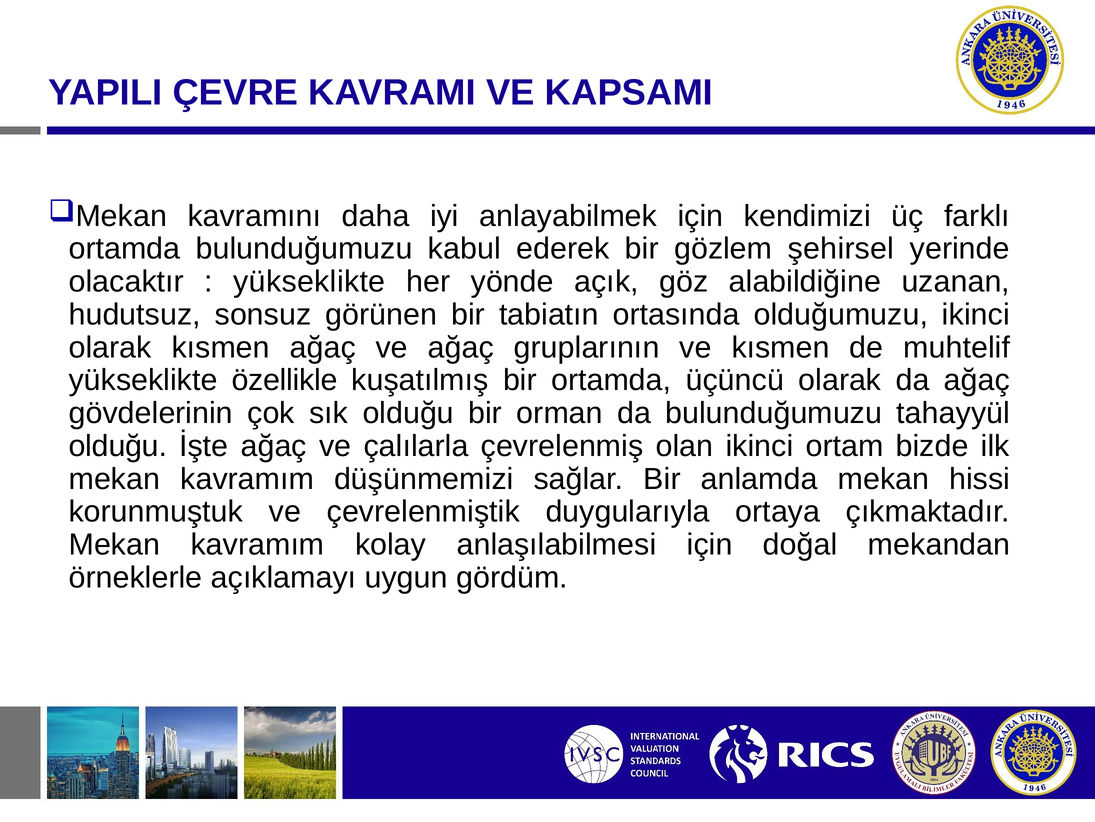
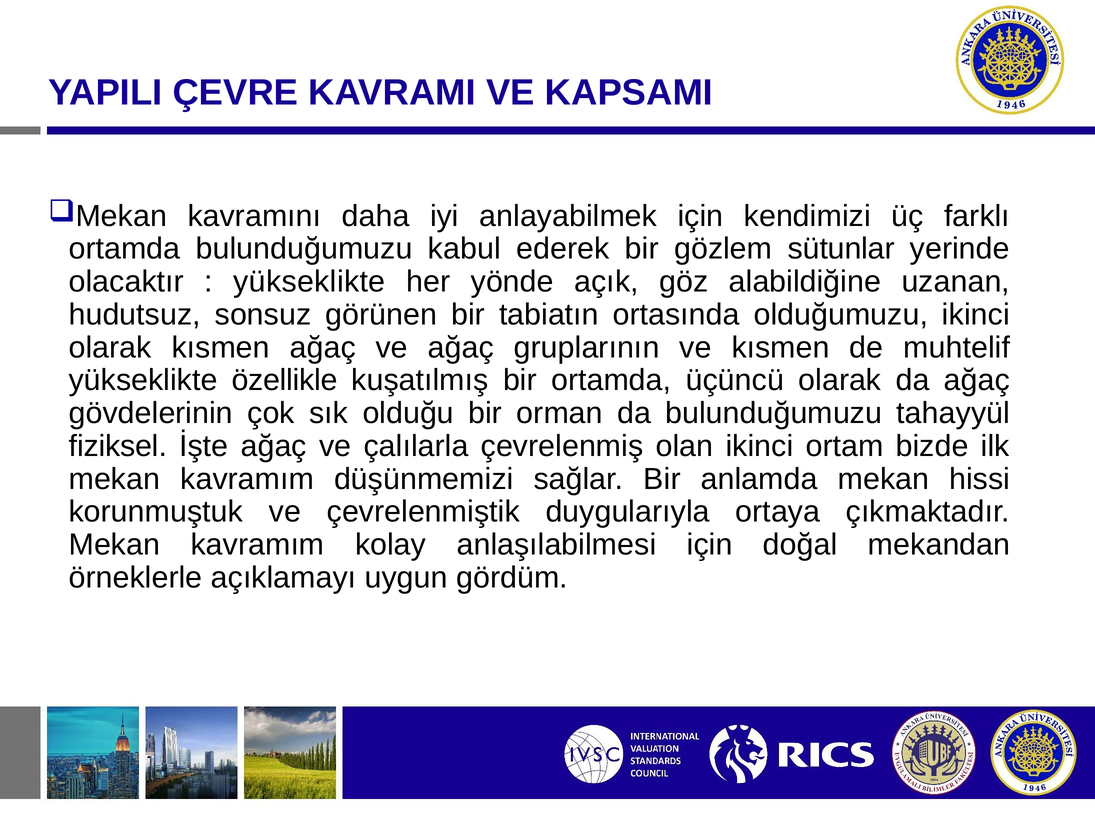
şehirsel: şehirsel -> sütunlar
olduğu at (118, 446): olduğu -> fiziksel
